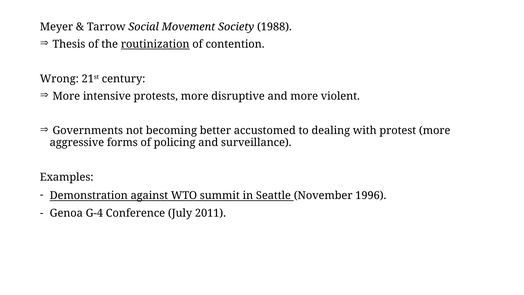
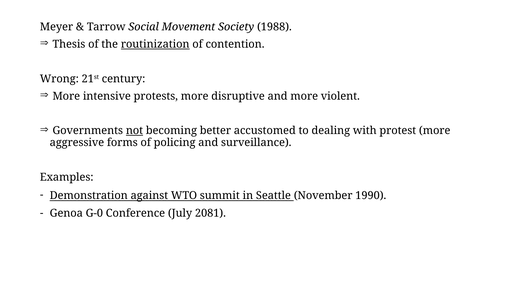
not underline: none -> present
1996: 1996 -> 1990
G-4: G-4 -> G-0
2011: 2011 -> 2081
